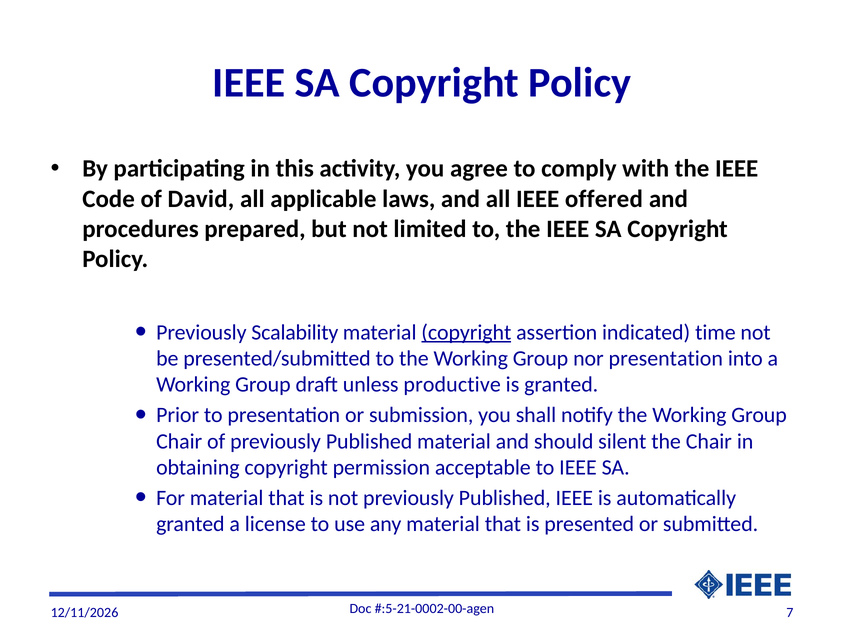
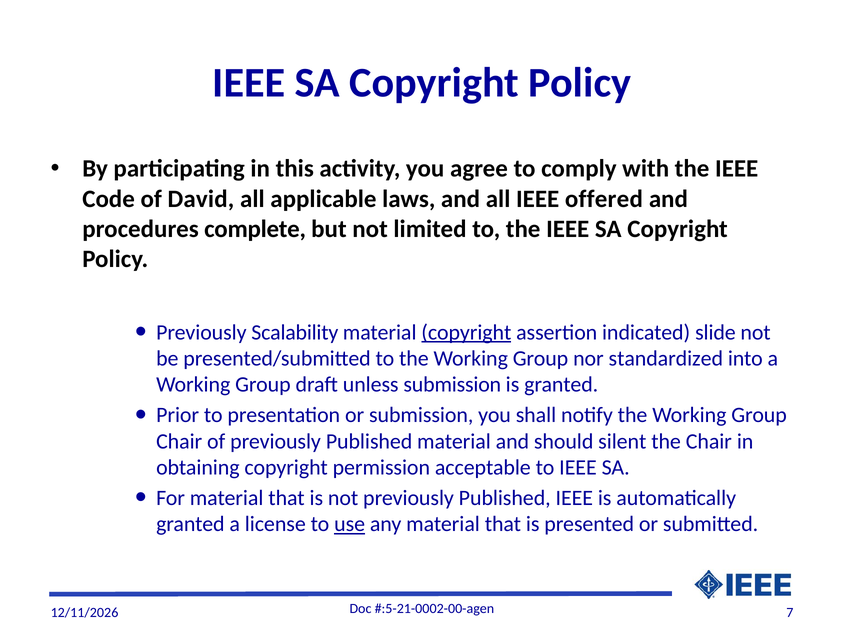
prepared: prepared -> complete
time: time -> slide
nor presentation: presentation -> standardized
unless productive: productive -> submission
use underline: none -> present
